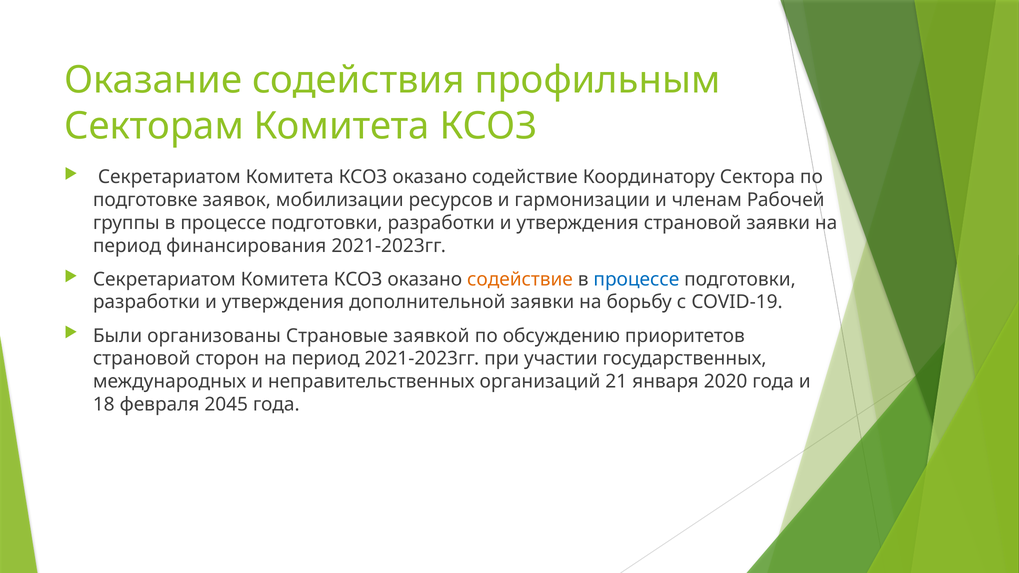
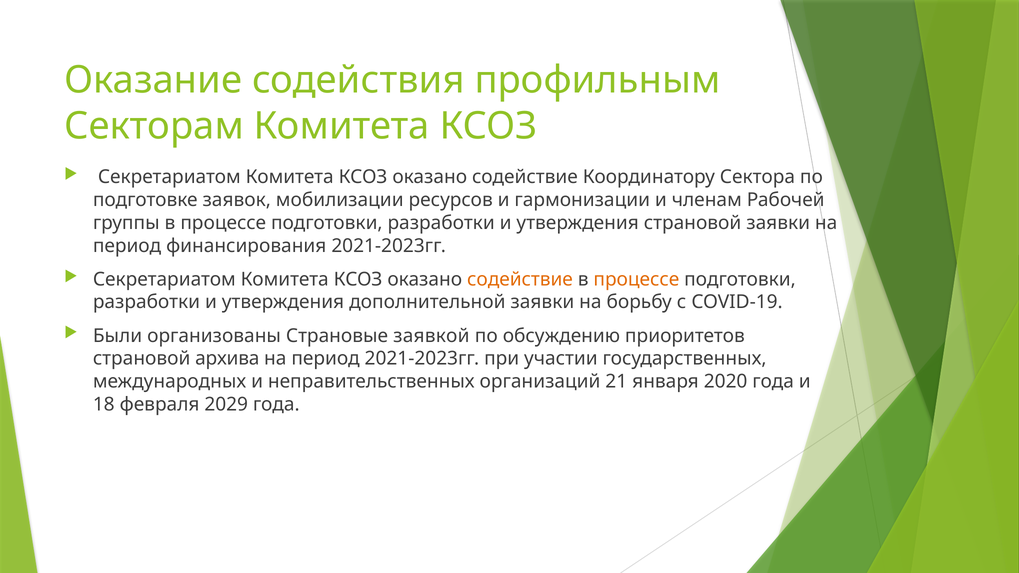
процессе at (636, 279) colour: blue -> orange
сторон: сторон -> архива
2045: 2045 -> 2029
